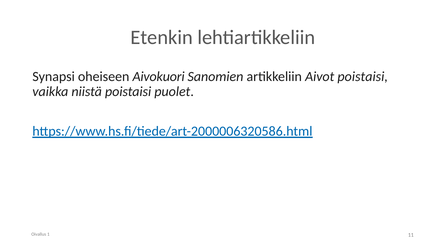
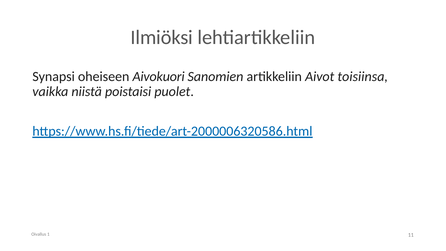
Etenkin: Etenkin -> Ilmiöksi
Aivot poistaisi: poistaisi -> toisiinsa
